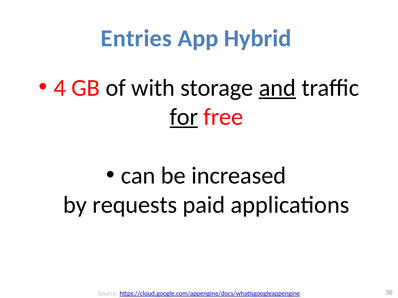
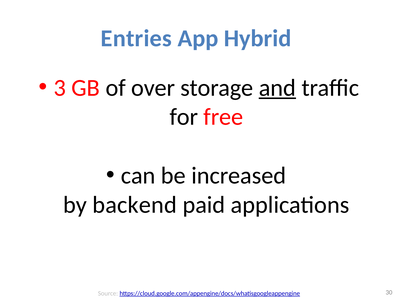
4: 4 -> 3
with: with -> over
for underline: present -> none
requests: requests -> backend
